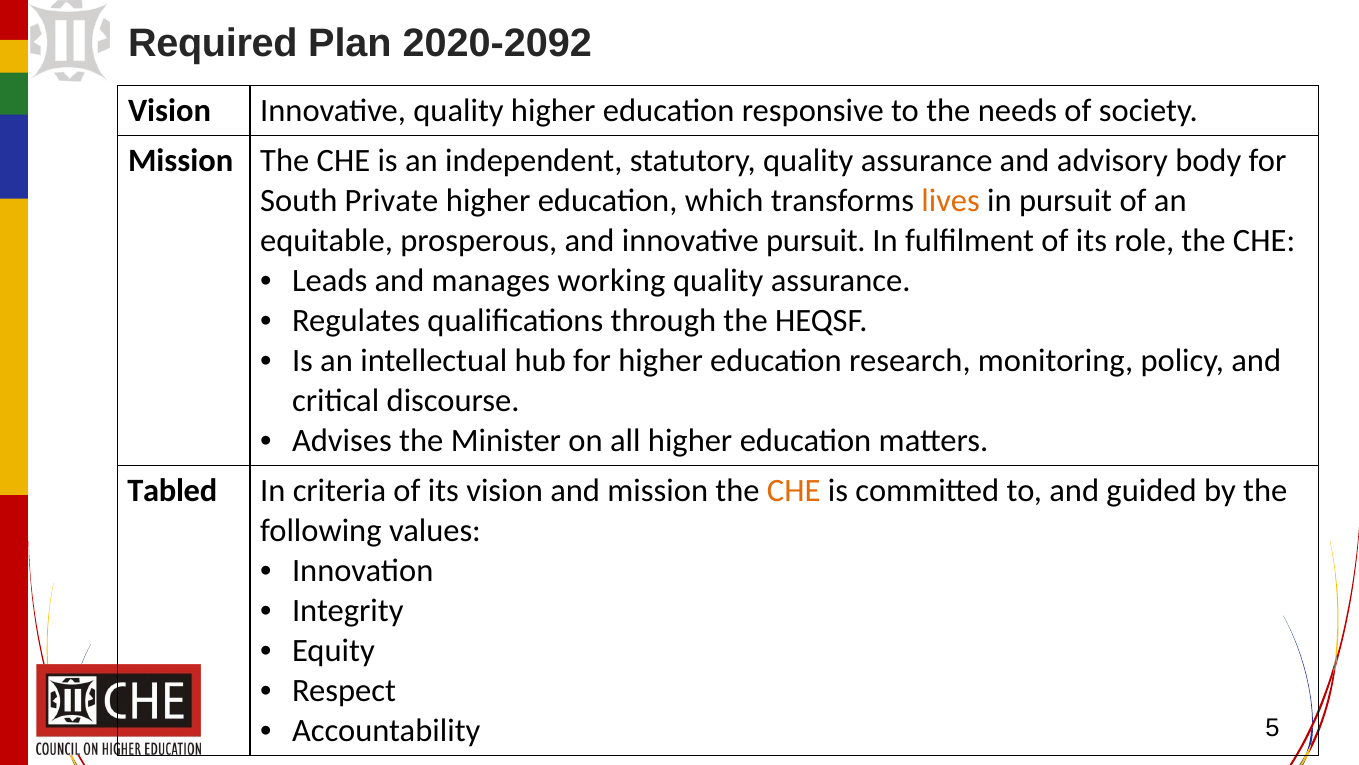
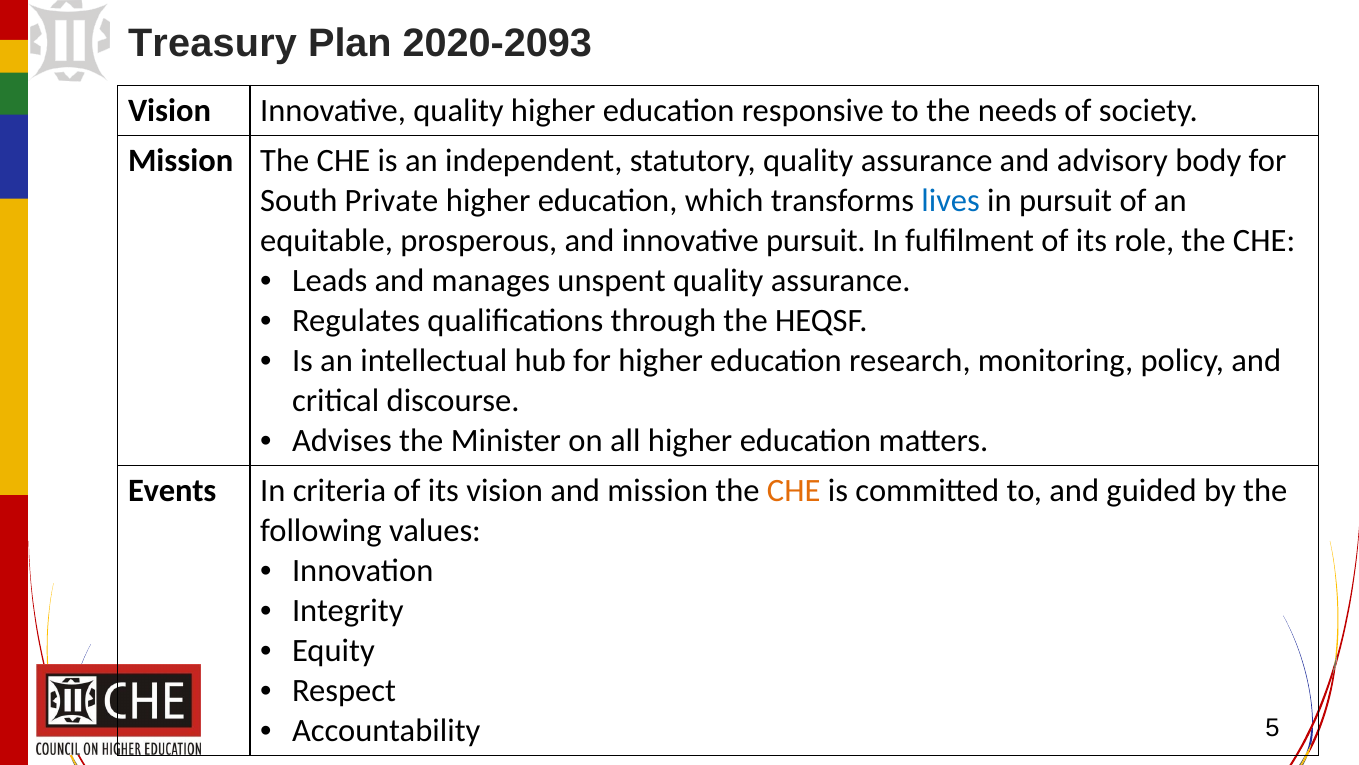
Required: Required -> Treasury
2020-2092: 2020-2092 -> 2020-2093
lives colour: orange -> blue
working: working -> unspent
Tabled: Tabled -> Events
